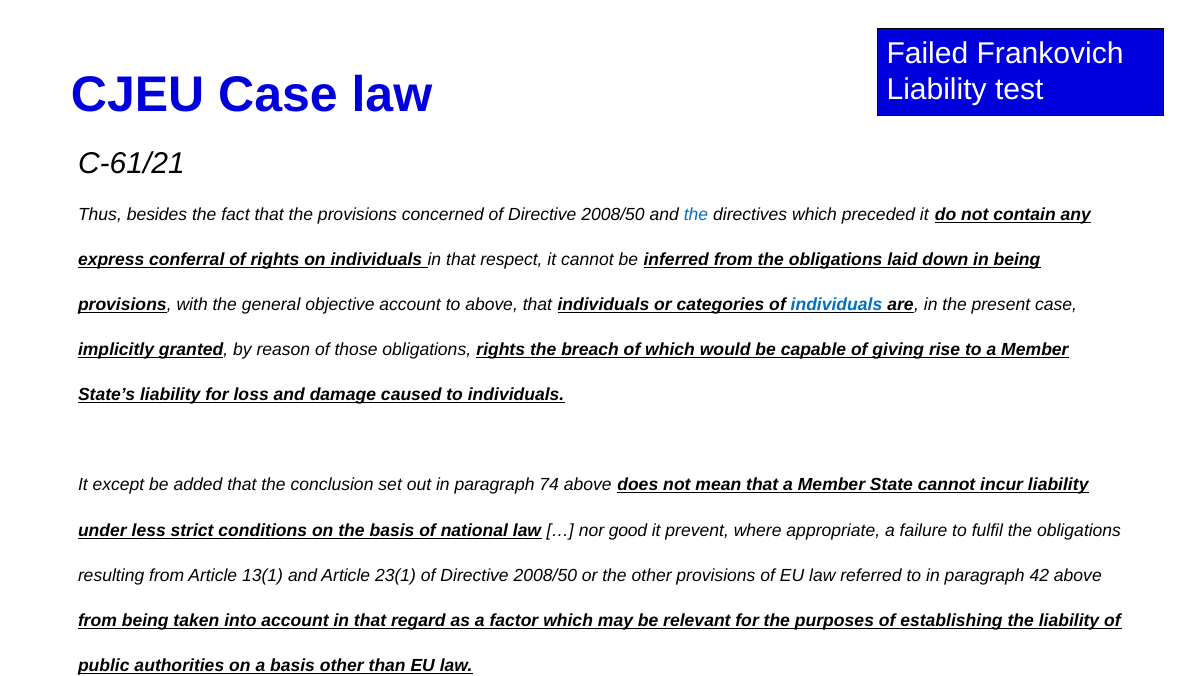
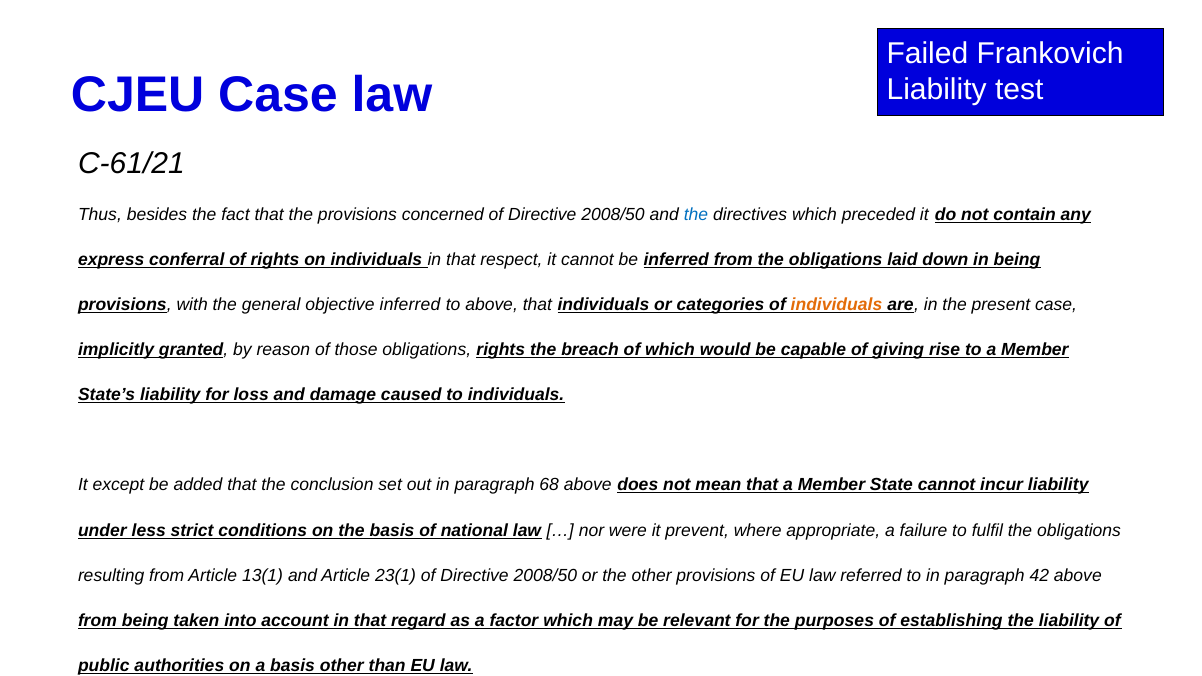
objective account: account -> inferred
individuals at (836, 305) colour: blue -> orange
74: 74 -> 68
good: good -> were
